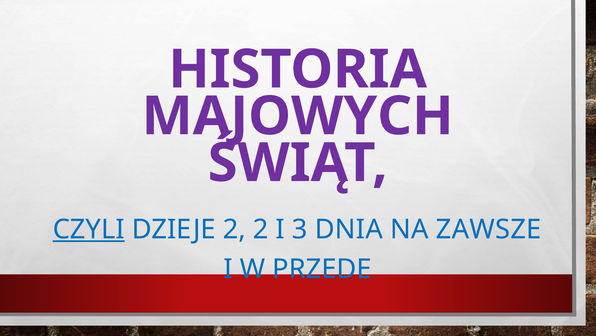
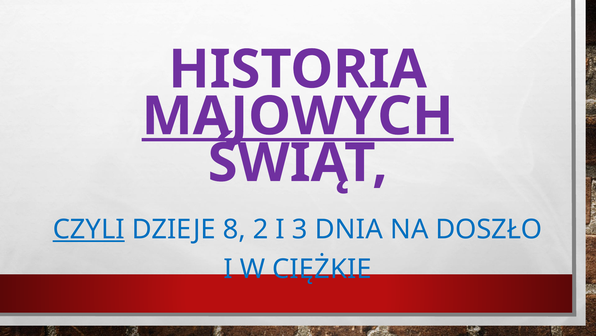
MAJOWYCH underline: none -> present
DZIEJE 2: 2 -> 8
ZAWSZE: ZAWSZE -> DOSZŁO
PRZEDE: PRZEDE -> CIĘŻKIE
